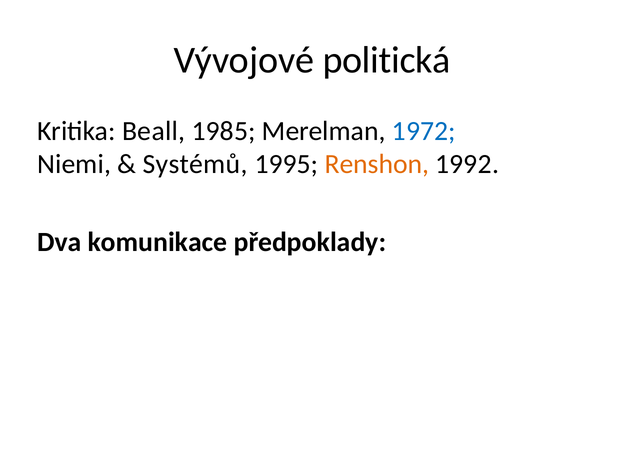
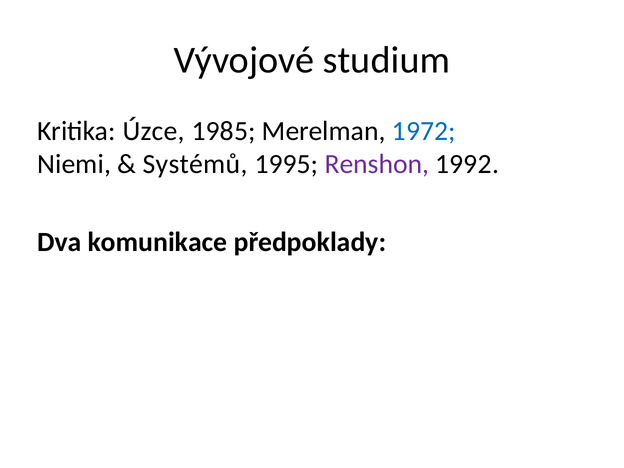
politická: politická -> studium
Beall: Beall -> Úzce
Renshon colour: orange -> purple
